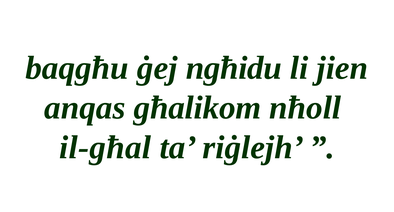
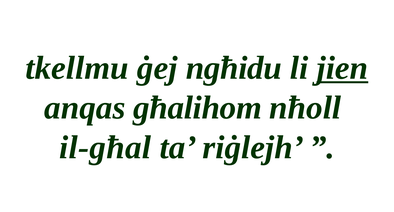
baqgħu: baqgħu -> tkellmu
jien underline: none -> present
għalikom: għalikom -> għalihom
